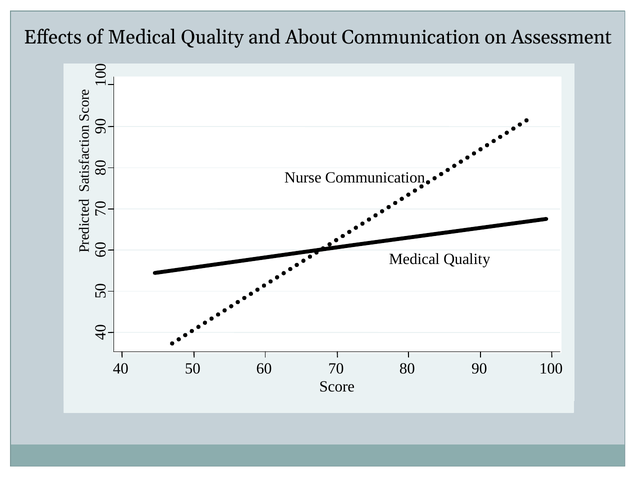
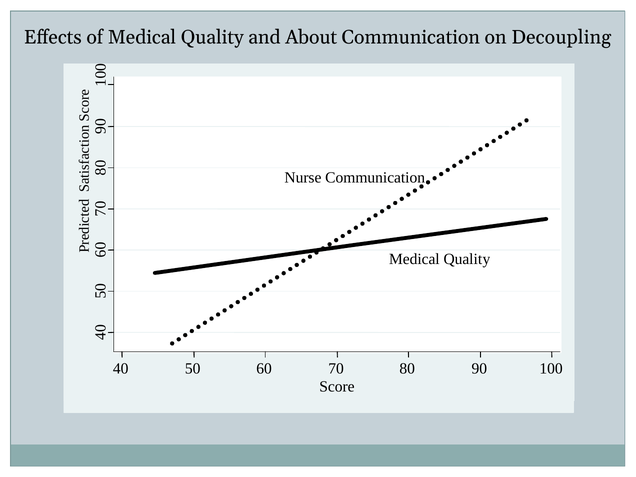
Assessment: Assessment -> Decoupling
